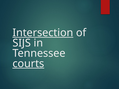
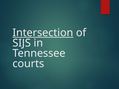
courts underline: present -> none
